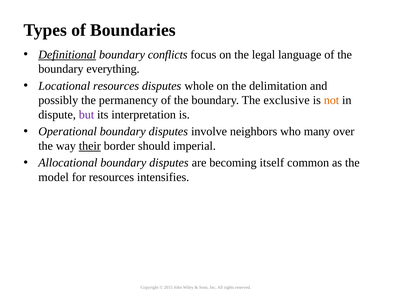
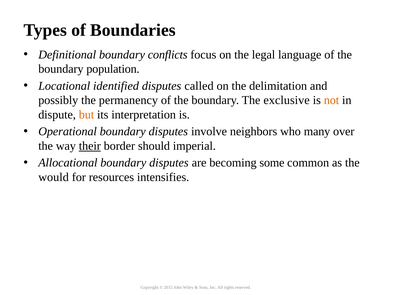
Definitional underline: present -> none
everything: everything -> population
Locational resources: resources -> identified
whole: whole -> called
but colour: purple -> orange
itself: itself -> some
model: model -> would
